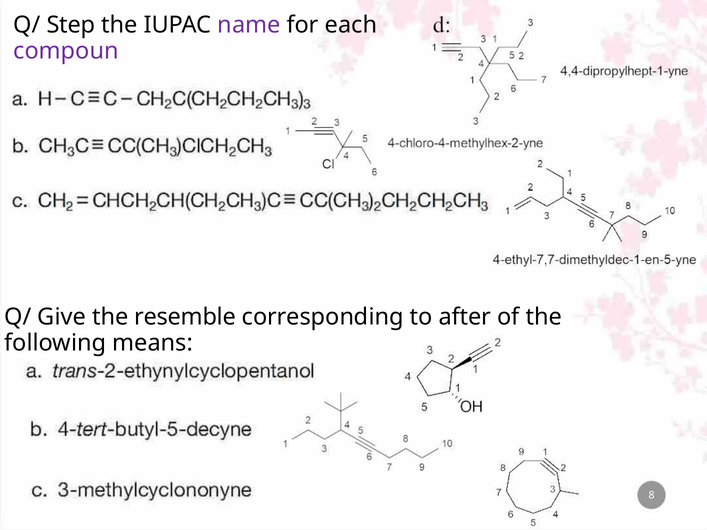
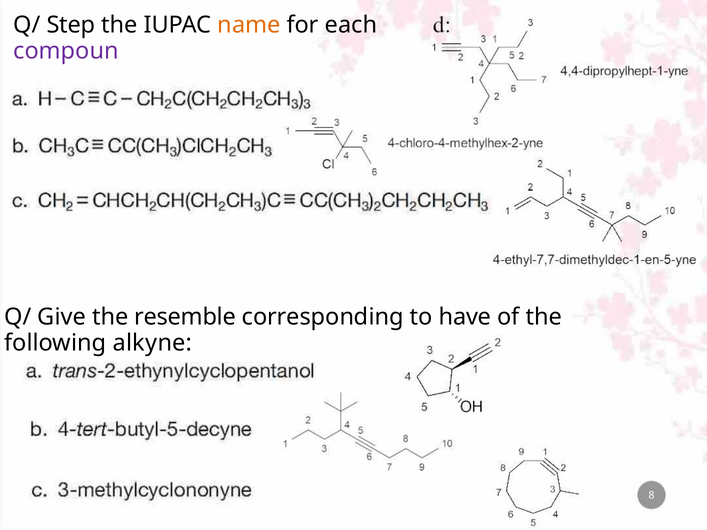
name colour: purple -> orange
after: after -> have
means: means -> alkyne
